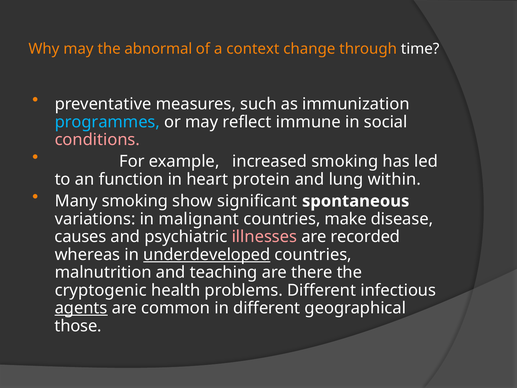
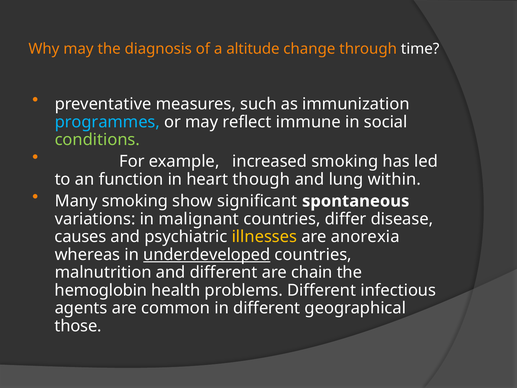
abnormal: abnormal -> diagnosis
context: context -> altitude
conditions colour: pink -> light green
protein: protein -> though
make: make -> differ
illnesses colour: pink -> yellow
recorded: recorded -> anorexia
and teaching: teaching -> different
there: there -> chain
cryptogenic: cryptogenic -> hemoglobin
agents underline: present -> none
